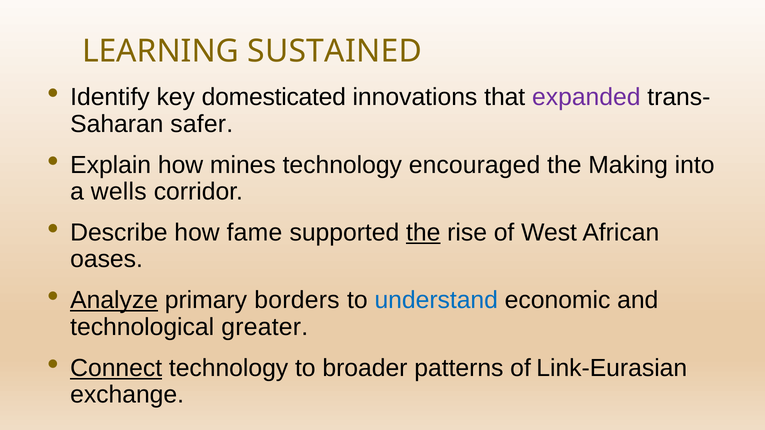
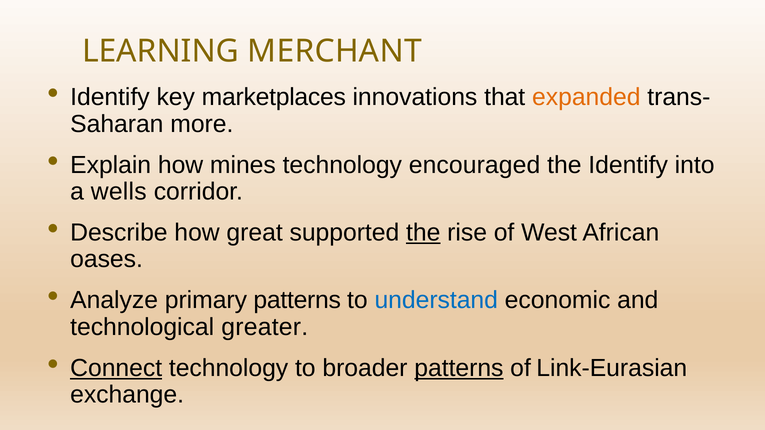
SUSTAINED: SUSTAINED -> MERCHANT
domesticated: domesticated -> marketplaces
expanded colour: purple -> orange
safer: safer -> more
the Making: Making -> Identify
fame: fame -> great
Analyze underline: present -> none
primary borders: borders -> patterns
patterns at (459, 368) underline: none -> present
